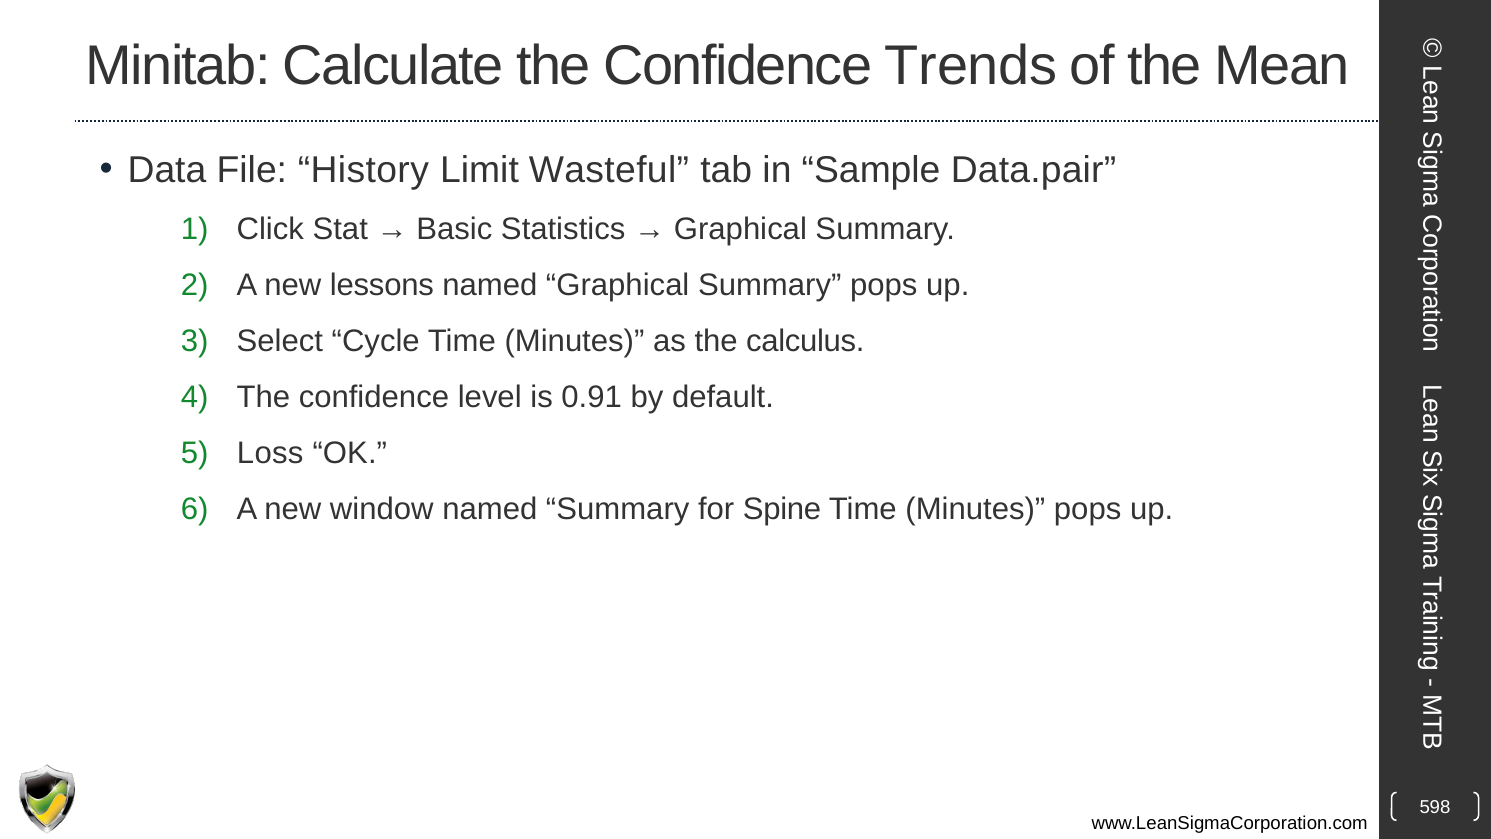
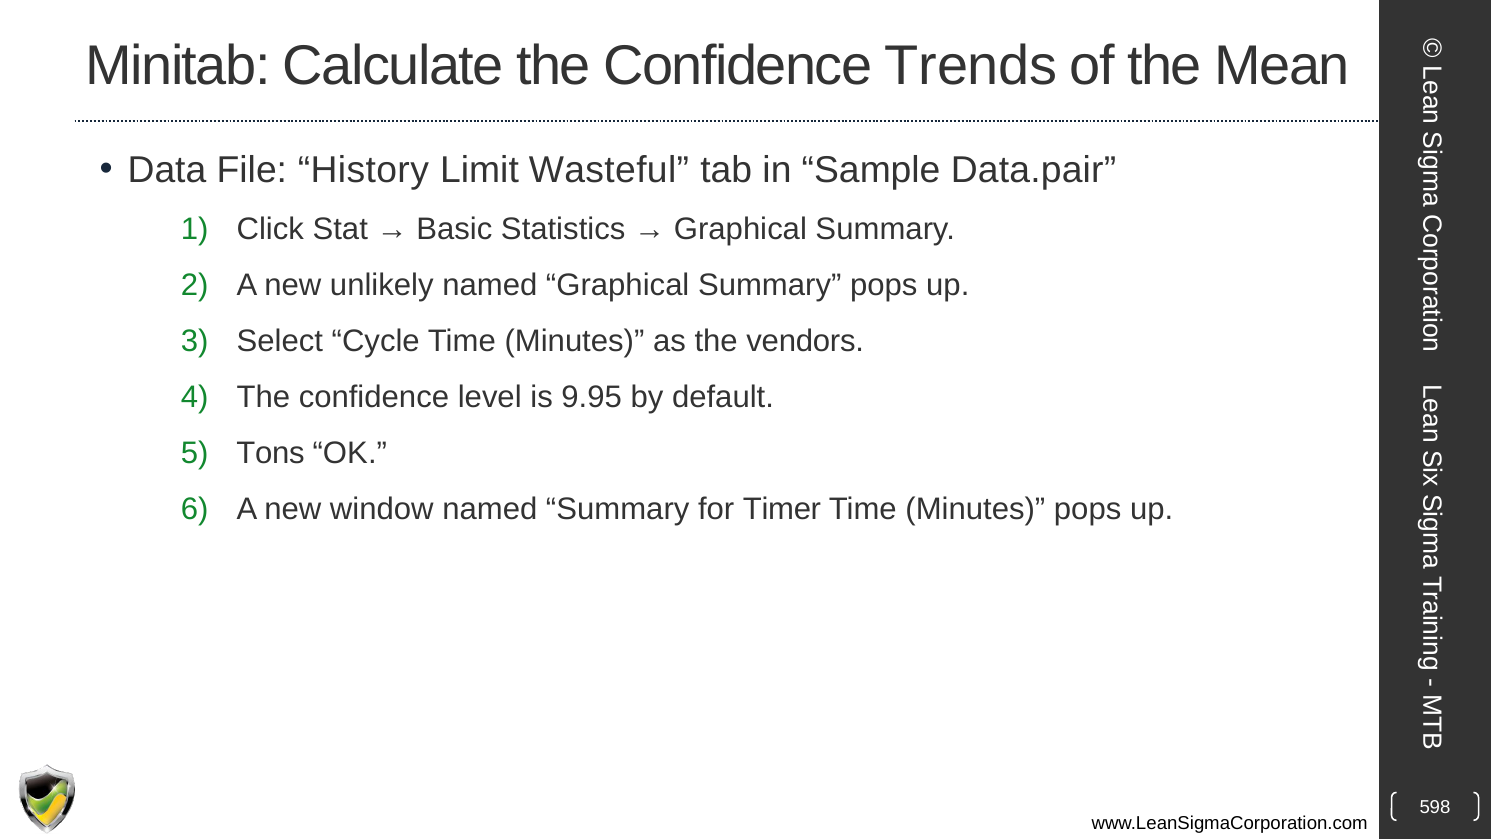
lessons: lessons -> unlikely
calculus: calculus -> vendors
0.91: 0.91 -> 9.95
Loss: Loss -> Tons
Spine: Spine -> Timer
